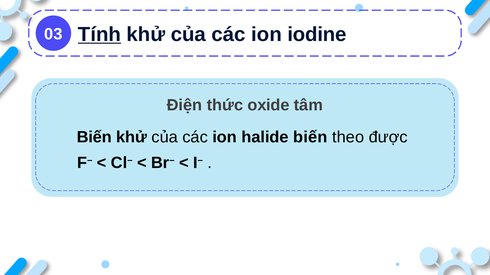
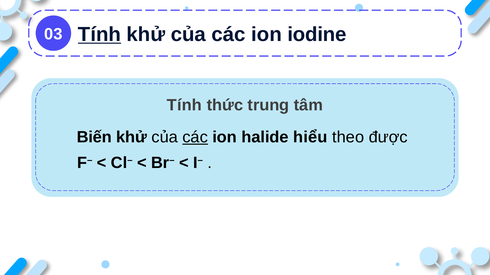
Điện at (185, 105): Điện -> Tính
oxide: oxide -> trung
các at (195, 138) underline: none -> present
halide biến: biến -> hiểu
